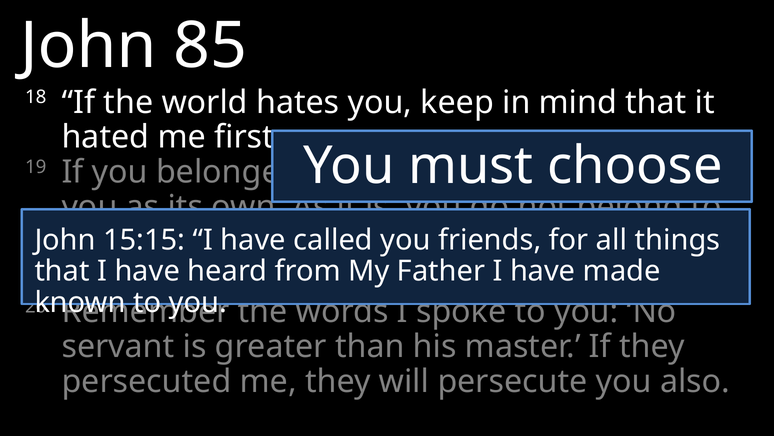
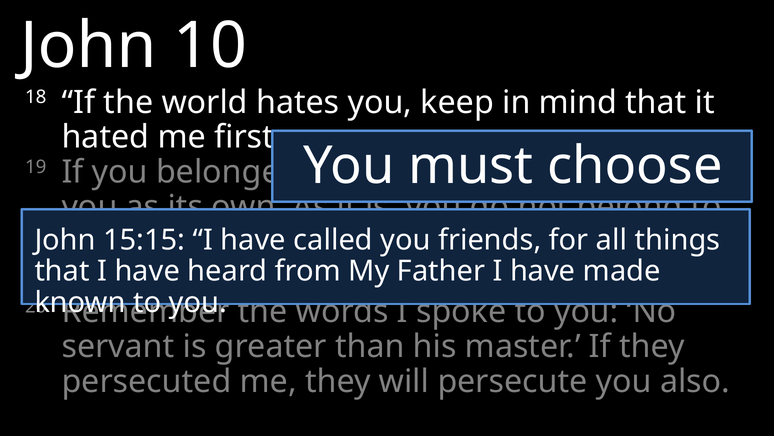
85: 85 -> 10
